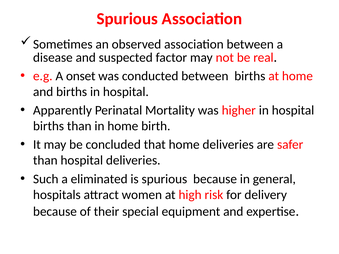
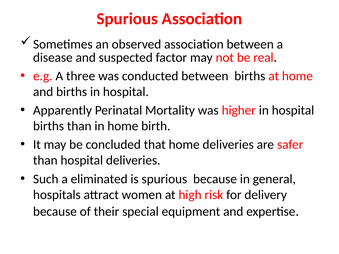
onset: onset -> three
